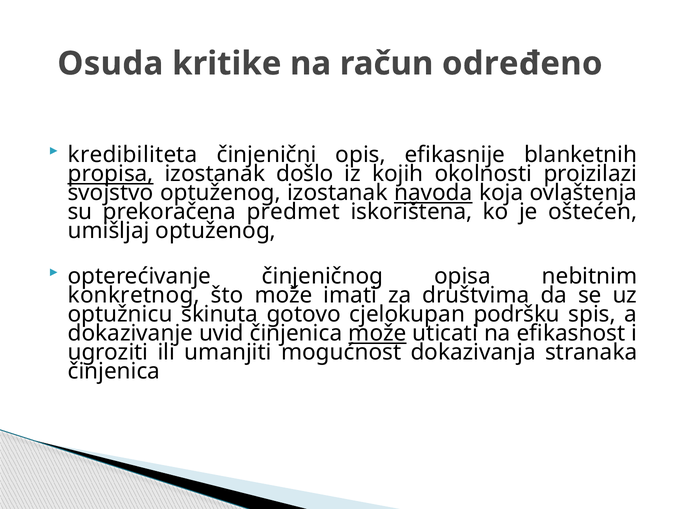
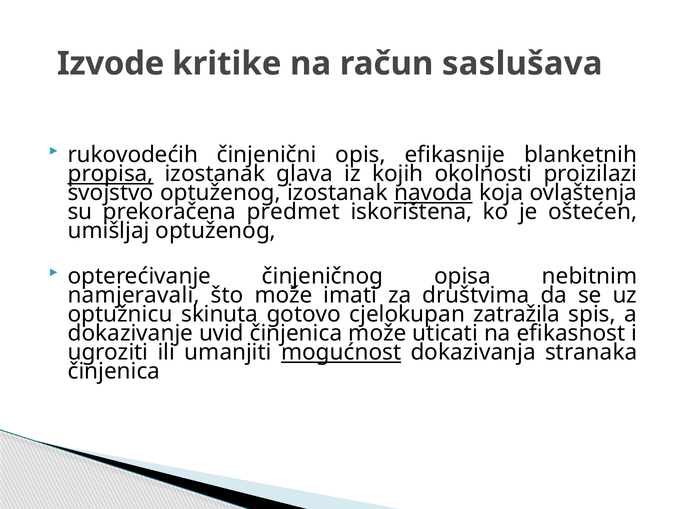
Osuda: Osuda -> Izvode
određeno: određeno -> saslušava
kredibiliteta: kredibiliteta -> rukovodećih
došlo: došlo -> glava
konkretnog: konkretnog -> namjeravali
podršku: podršku -> zatražila
može at (377, 333) underline: present -> none
mogućnost underline: none -> present
